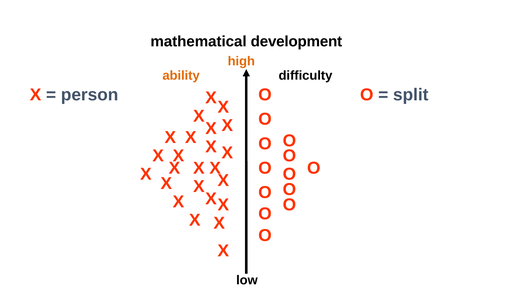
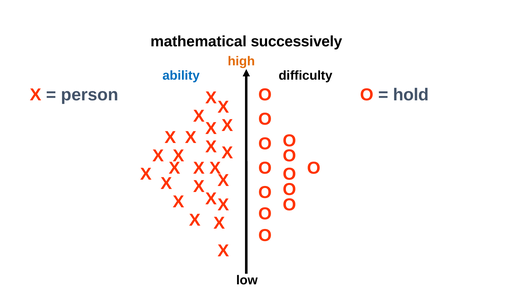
development: development -> successively
ability colour: orange -> blue
split: split -> hold
